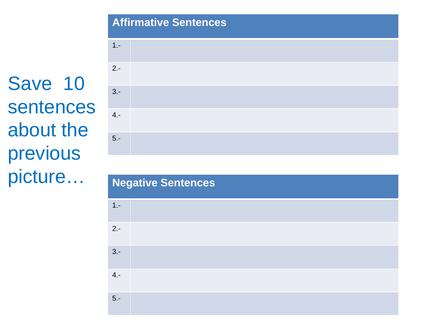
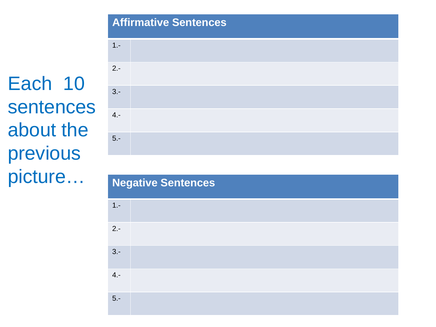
Save: Save -> Each
